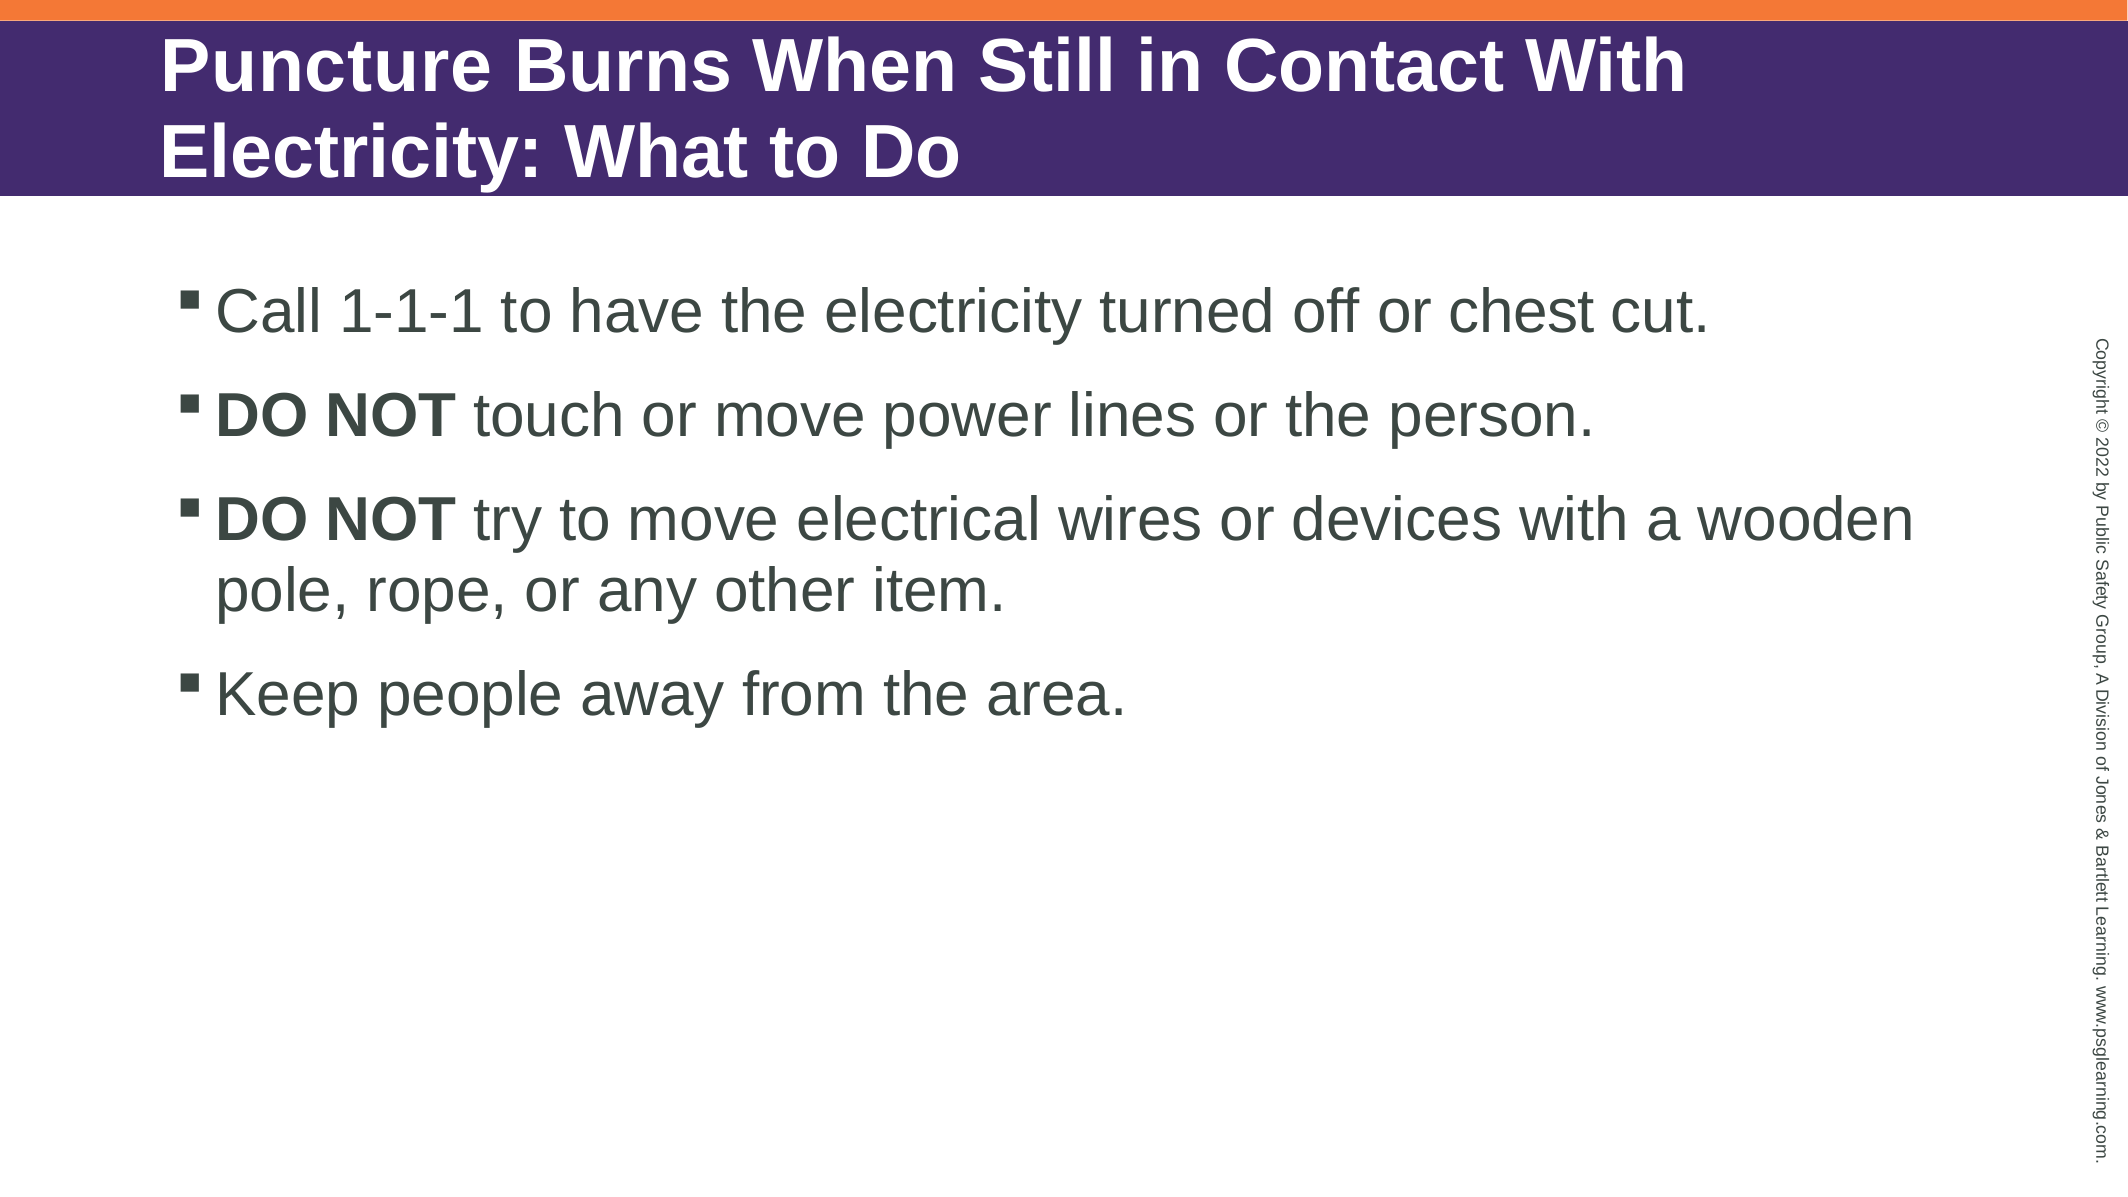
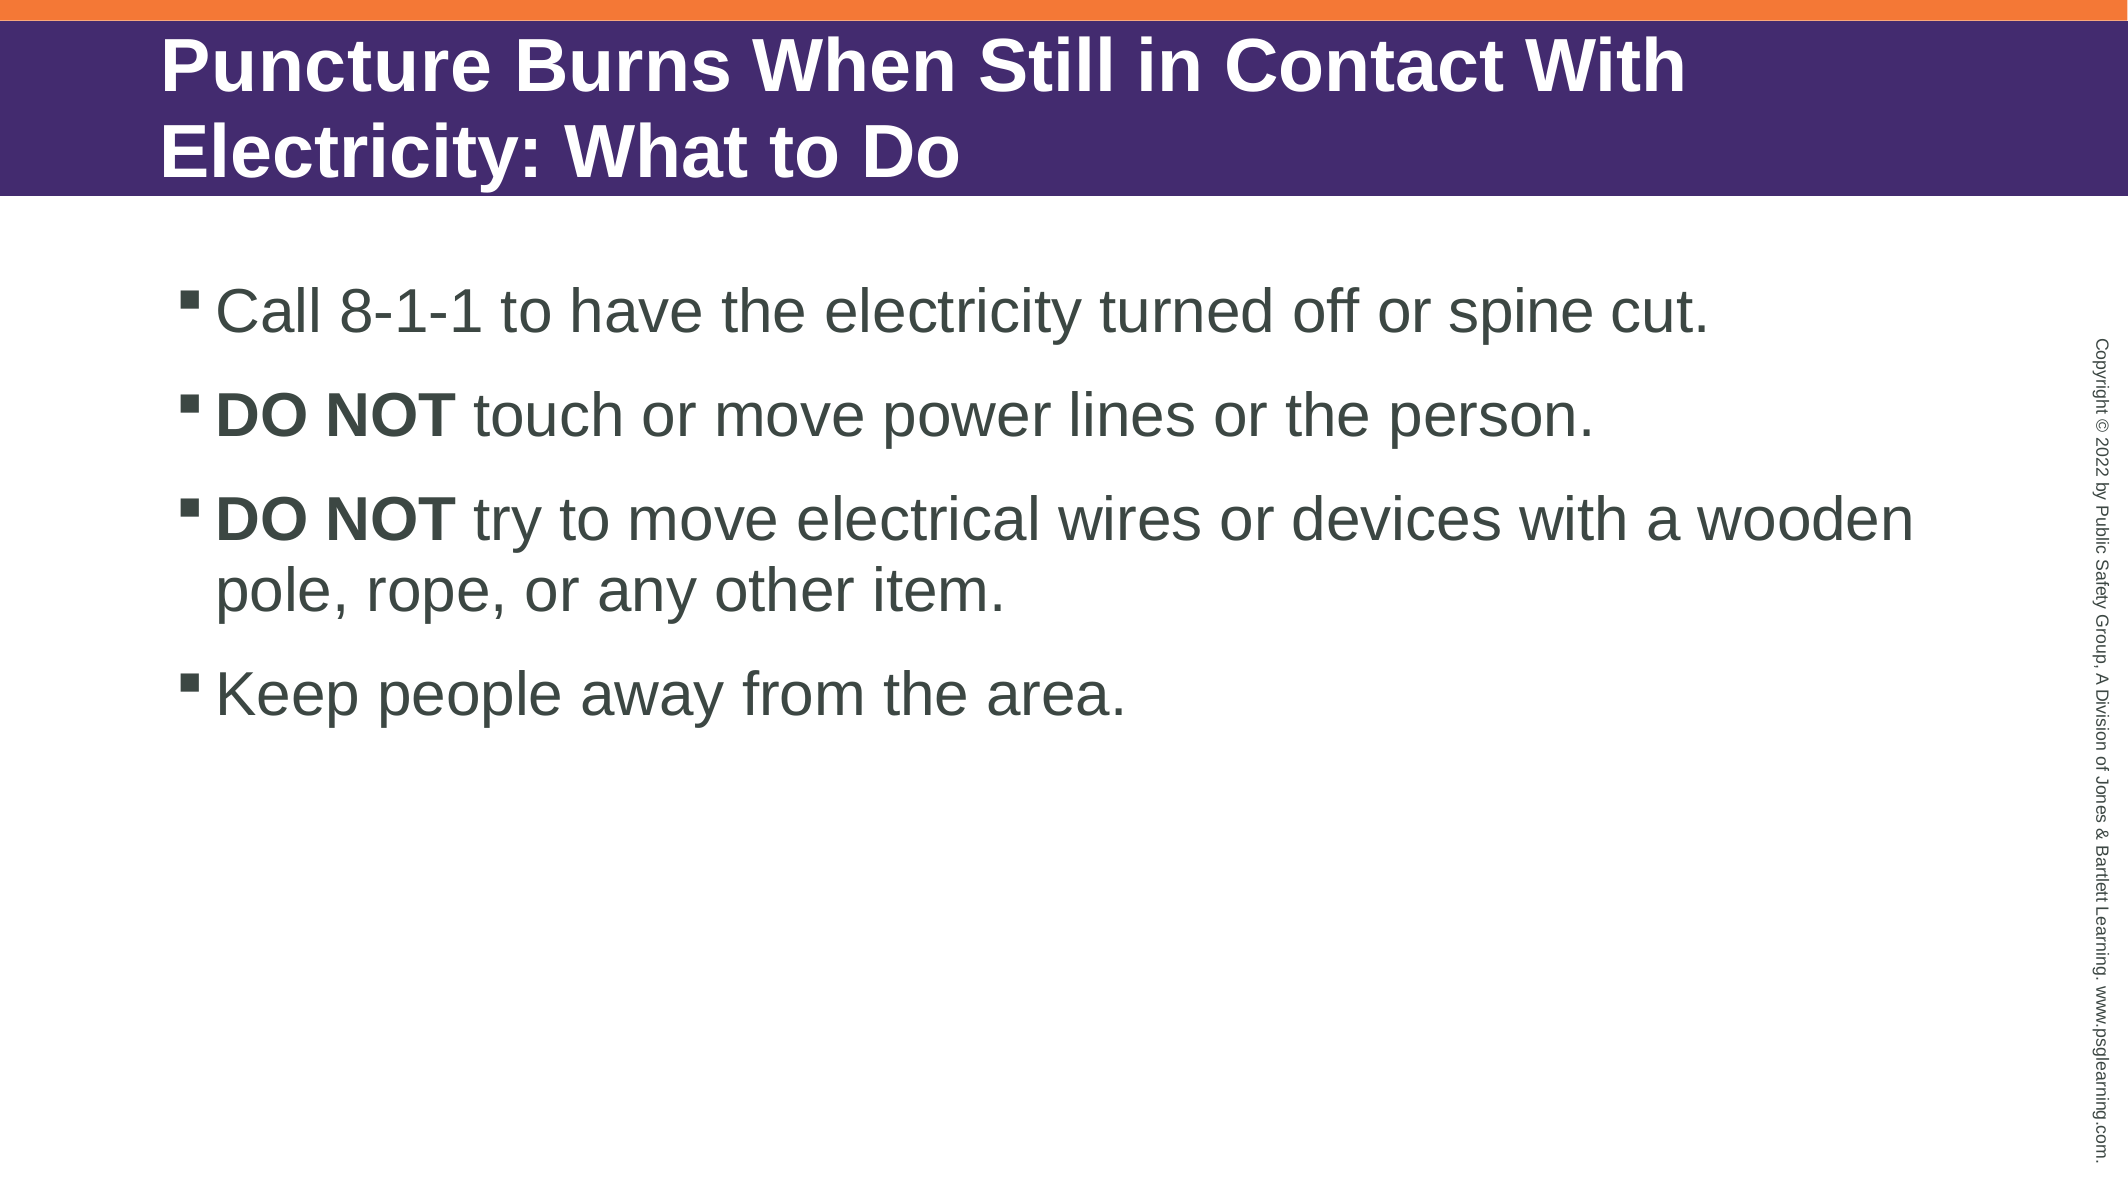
1-1-1: 1-1-1 -> 8-1-1
chest: chest -> spine
